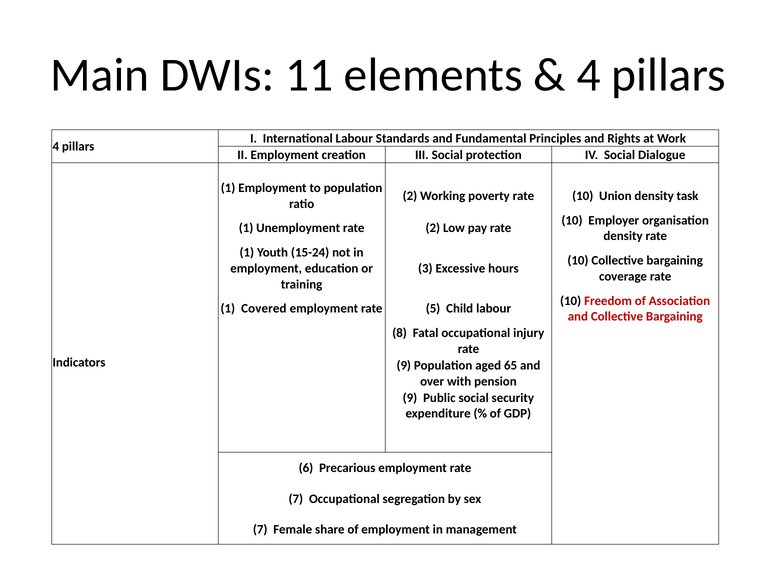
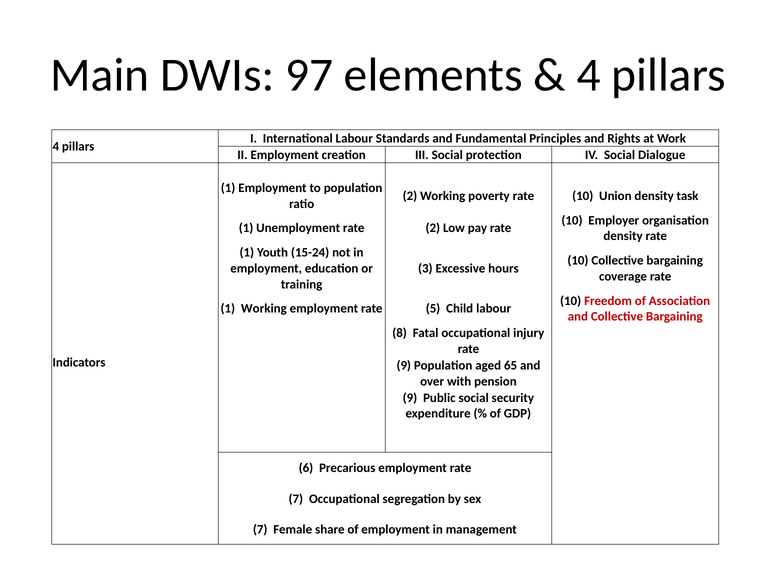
11: 11 -> 97
1 Covered: Covered -> Working
